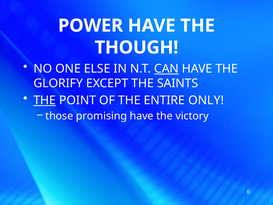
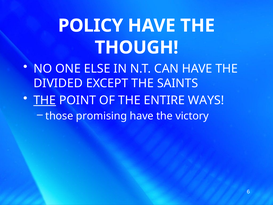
POWER: POWER -> POLICY
CAN underline: present -> none
GLORIFY: GLORIFY -> DIVIDED
ONLY: ONLY -> WAYS
